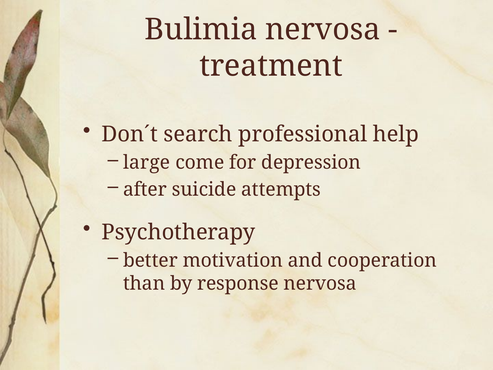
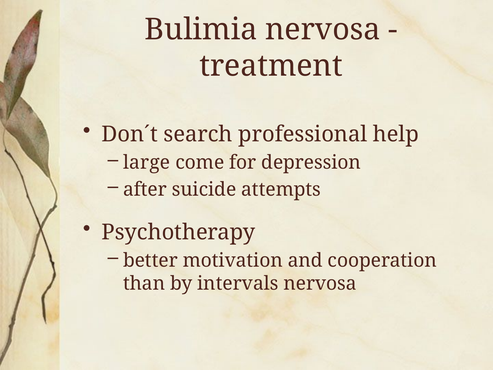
response: response -> intervals
